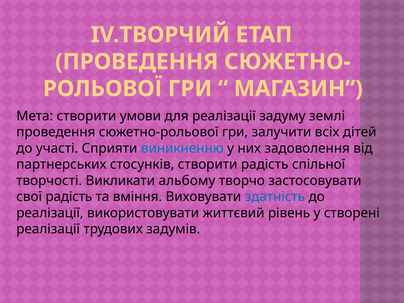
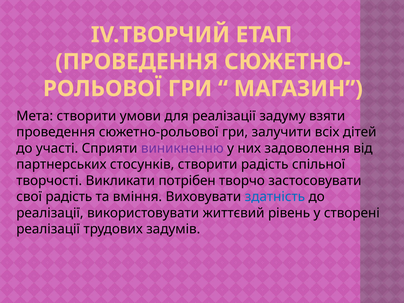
землі: землі -> взяти
виникненню colour: blue -> purple
альбому: альбому -> потрібен
